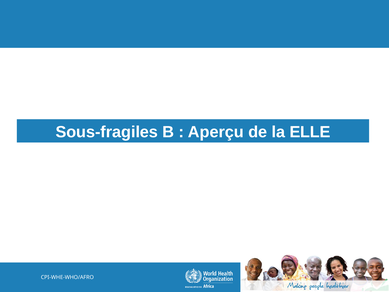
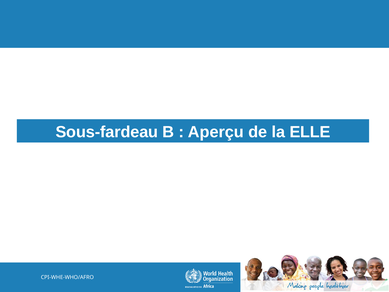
Sous-fragiles: Sous-fragiles -> Sous-fardeau
